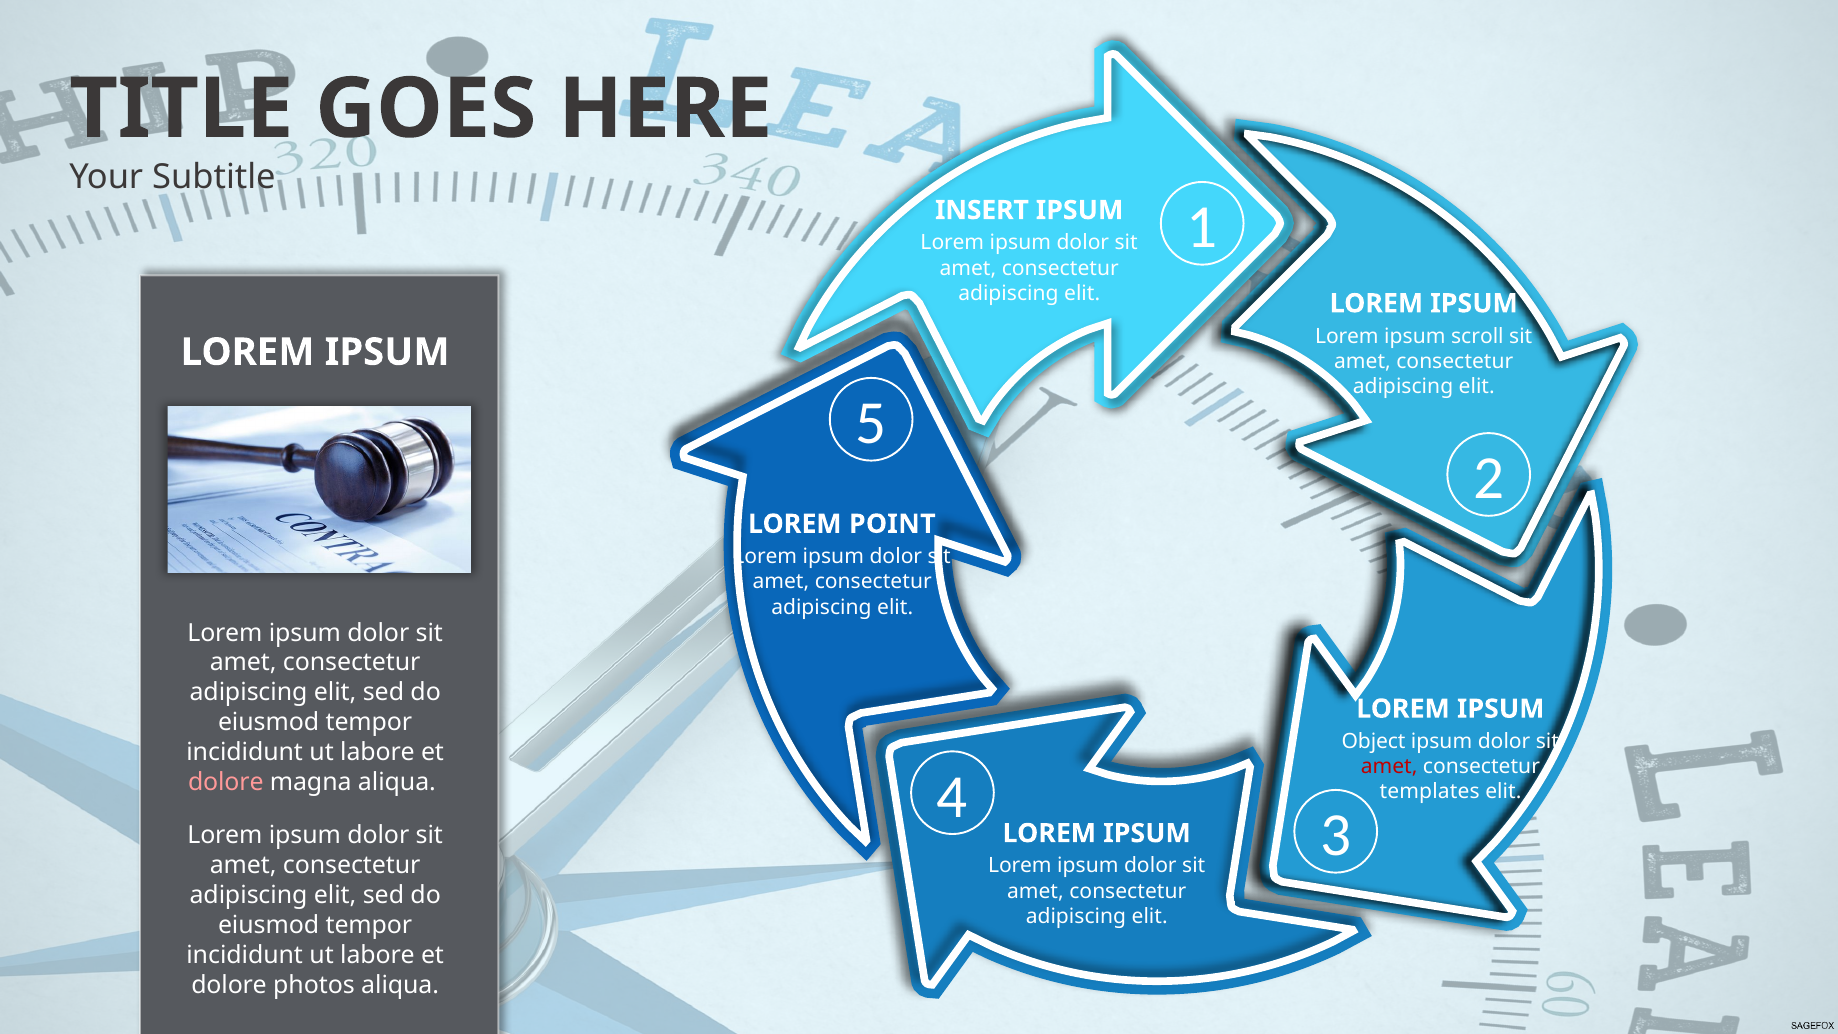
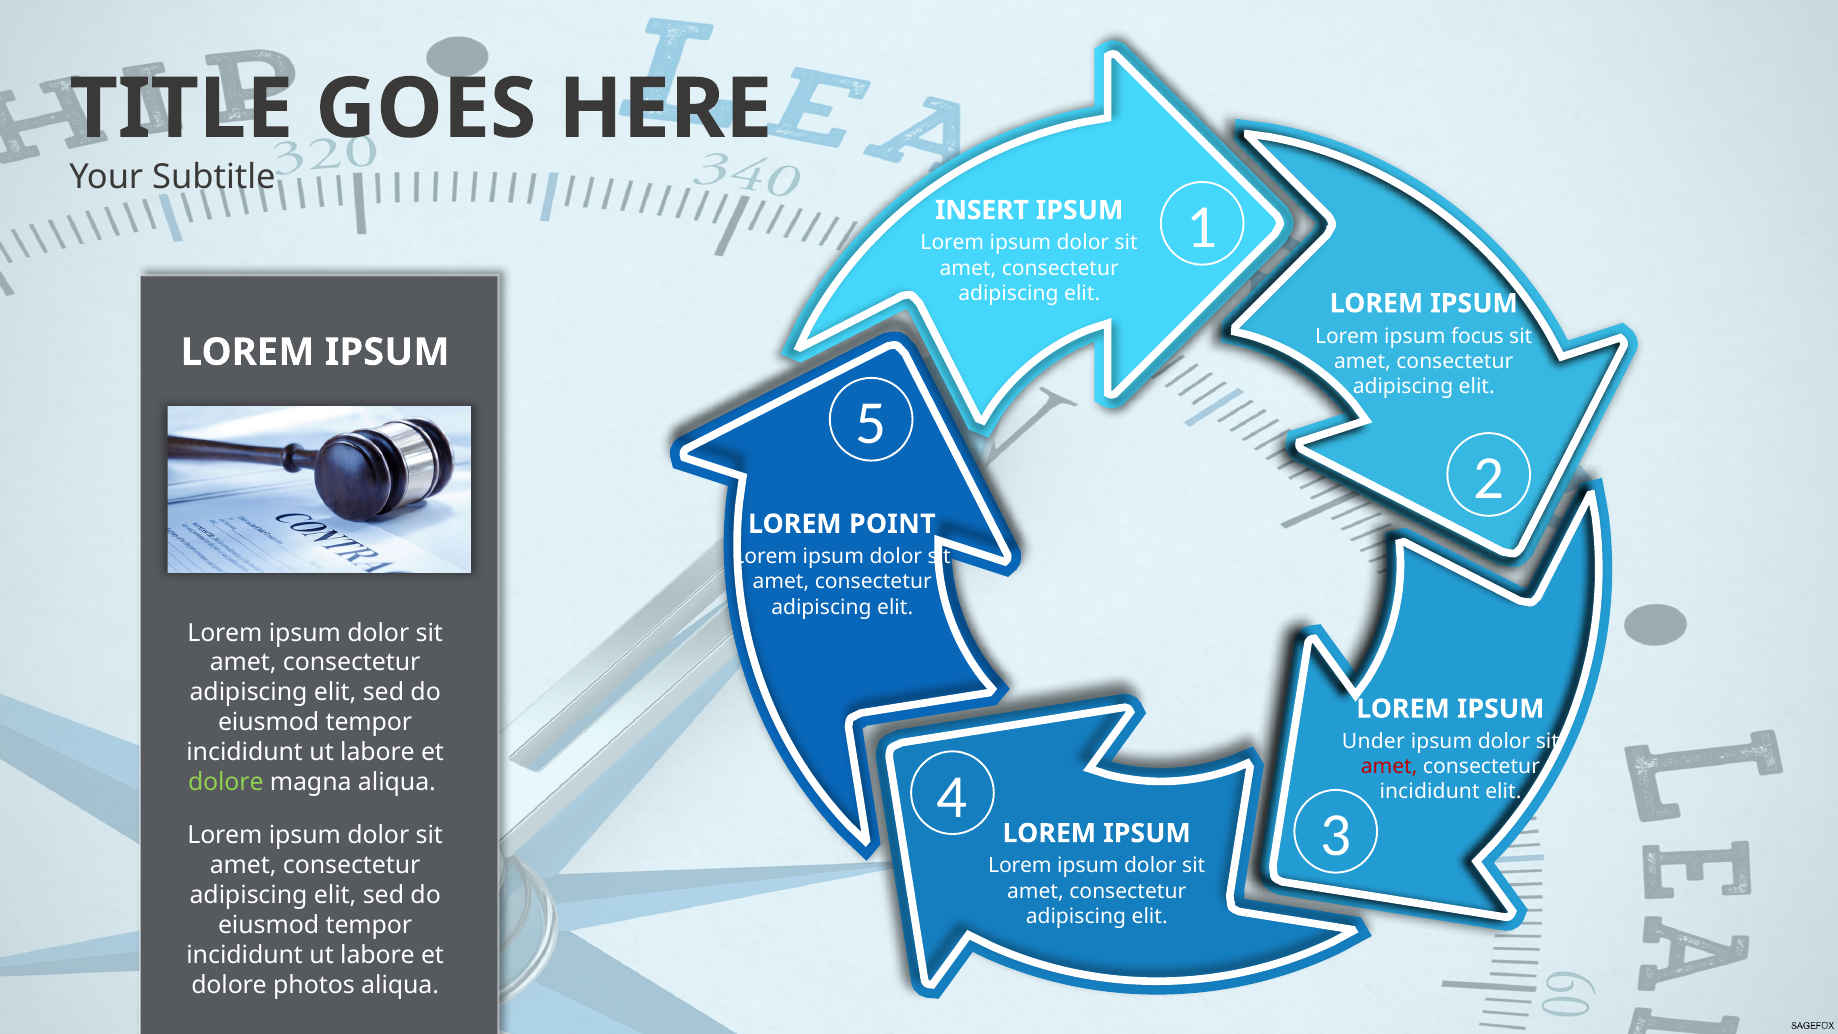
scroll: scroll -> focus
Object: Object -> Under
dolore at (226, 782) colour: pink -> light green
templates at (1430, 792): templates -> incididunt
